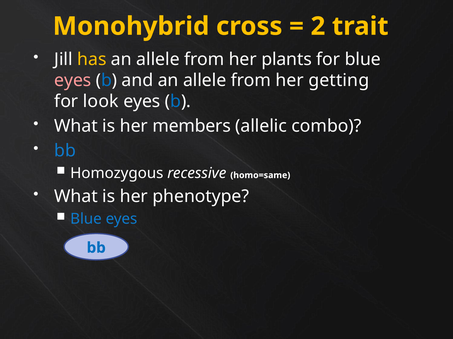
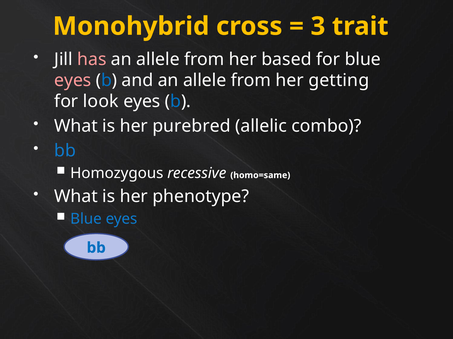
2: 2 -> 3
has colour: yellow -> pink
plants: plants -> based
members: members -> purebred
